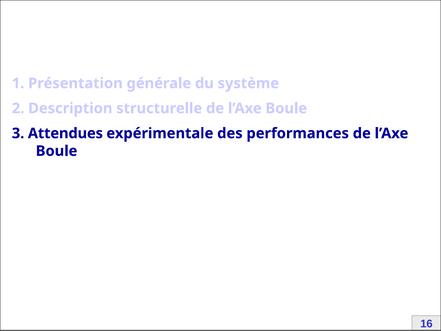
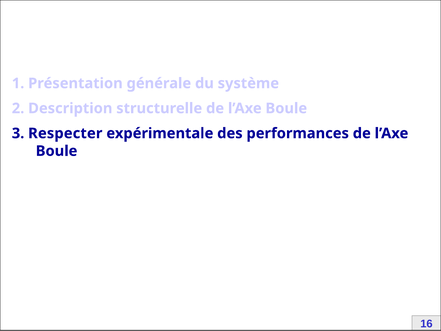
Attendues: Attendues -> Respecter
